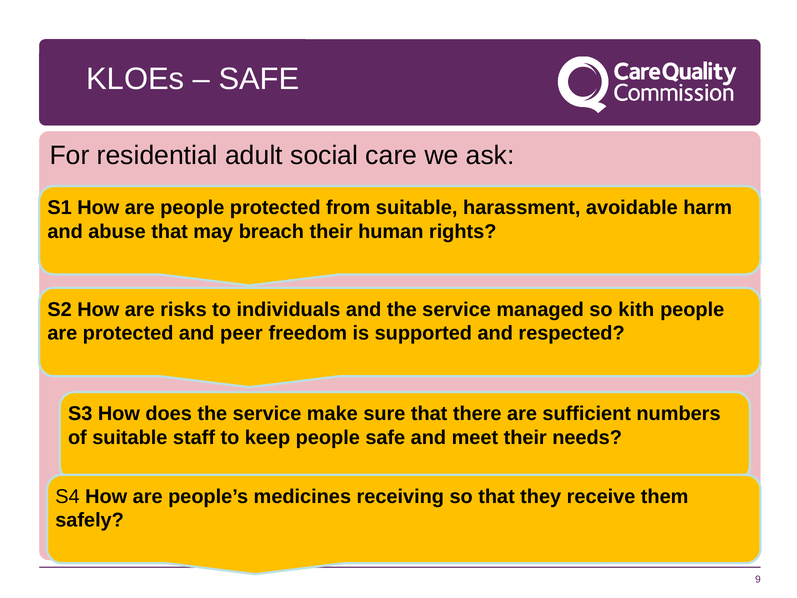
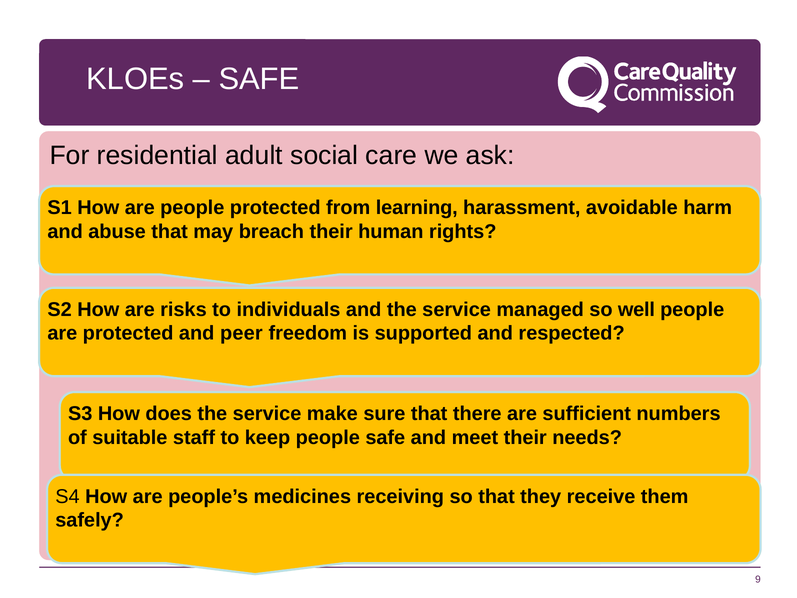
from suitable: suitable -> learning
kith: kith -> well
